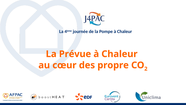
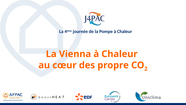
Prévue: Prévue -> Vienna
